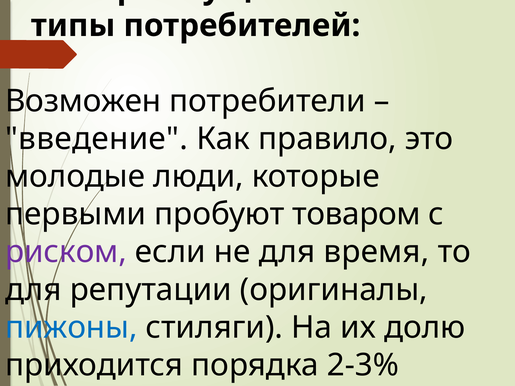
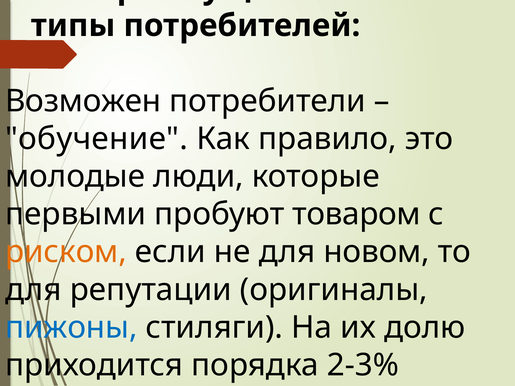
введение: введение -> обучение
риском colour: purple -> orange
время: время -> новом
